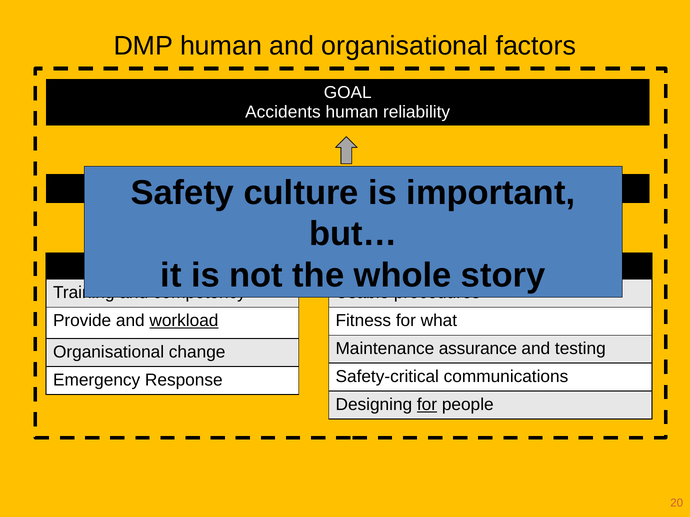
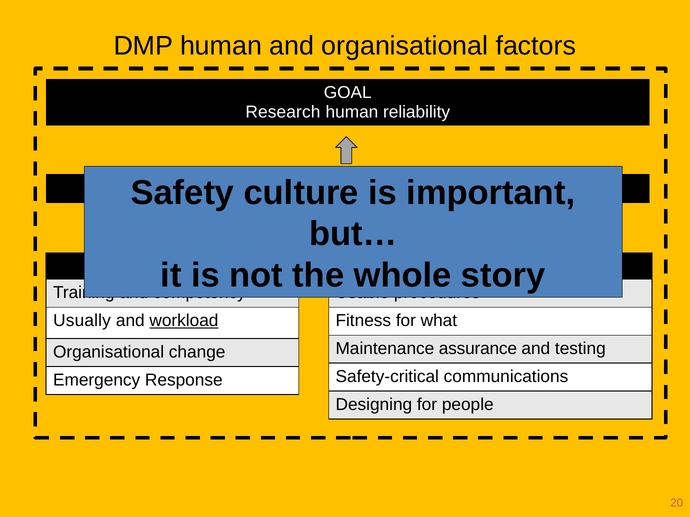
Accidents: Accidents -> Research
Provide: Provide -> Usually
for at (427, 405) underline: present -> none
